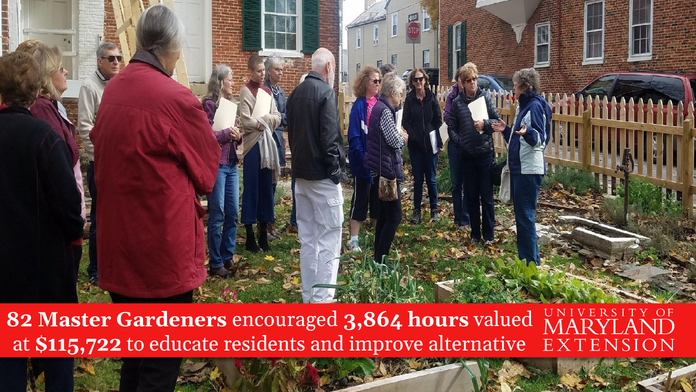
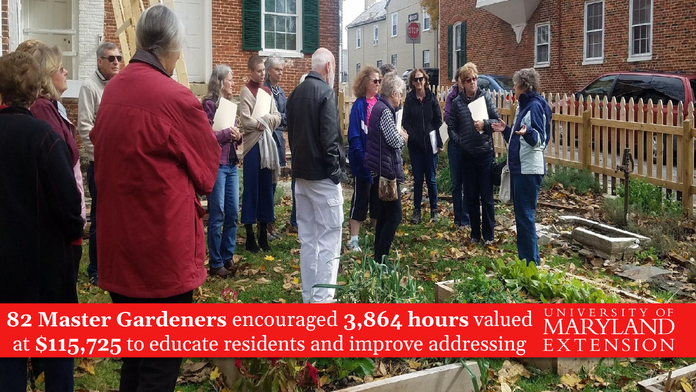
$115,722: $115,722 -> $115,725
alternative: alternative -> addressing
